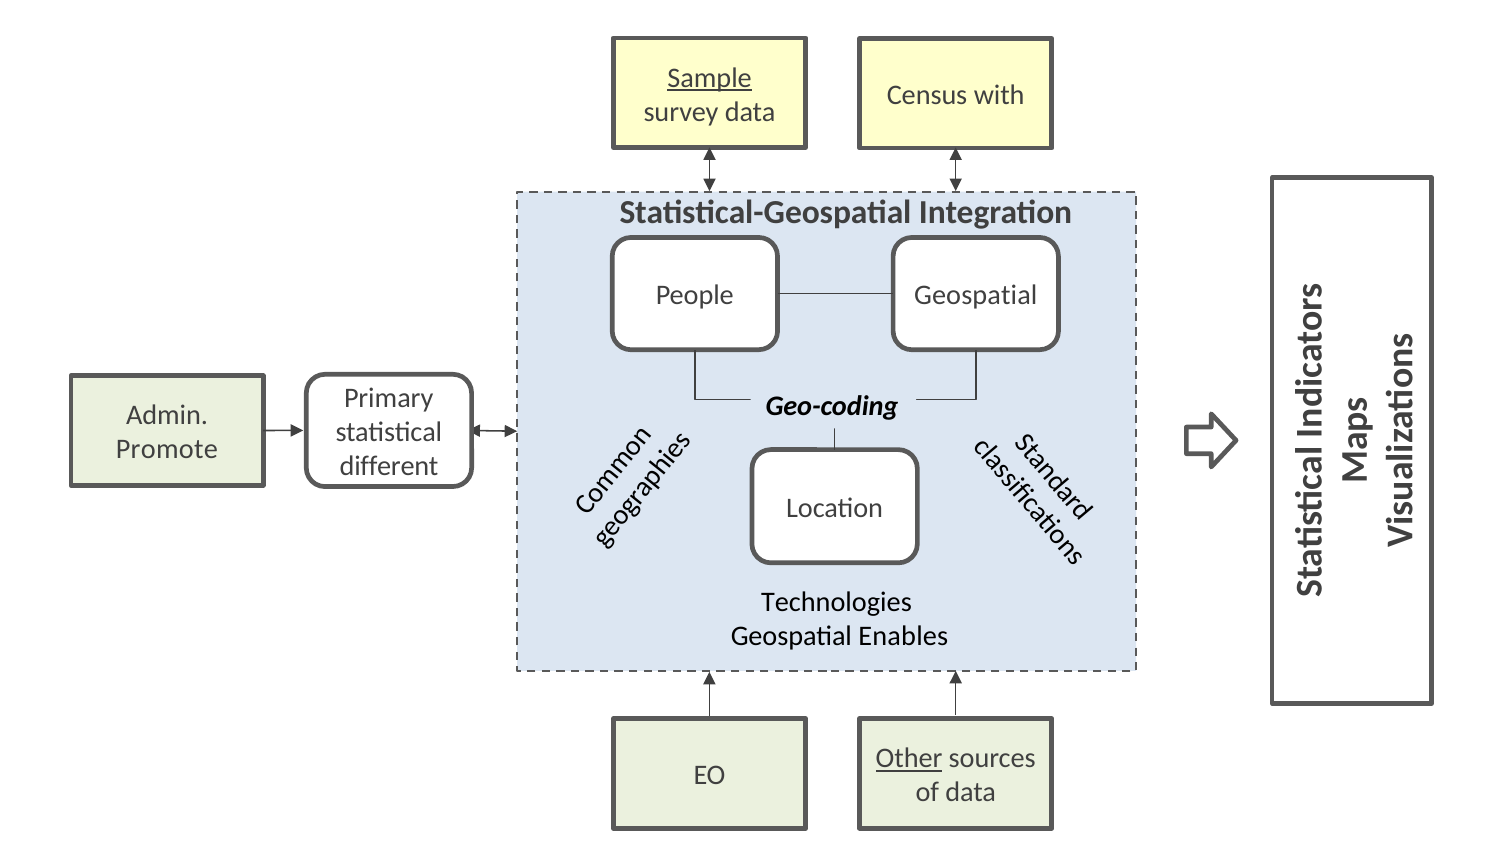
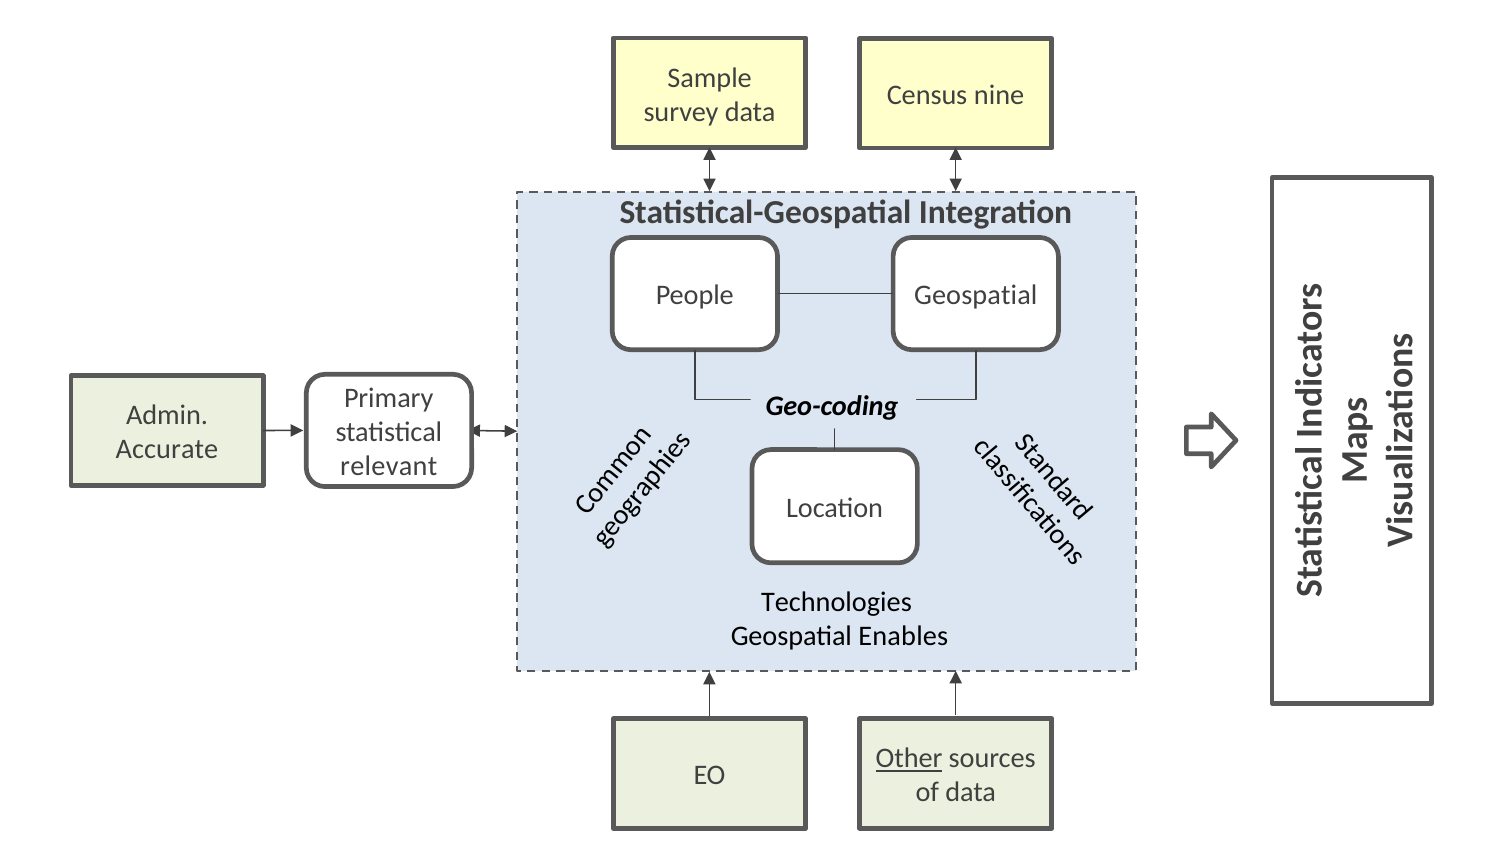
Sample underline: present -> none
with: with -> nine
Promote: Promote -> Accurate
different: different -> relevant
